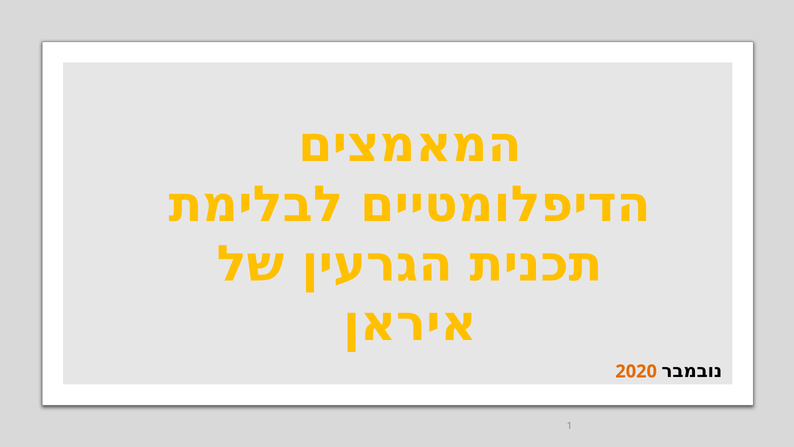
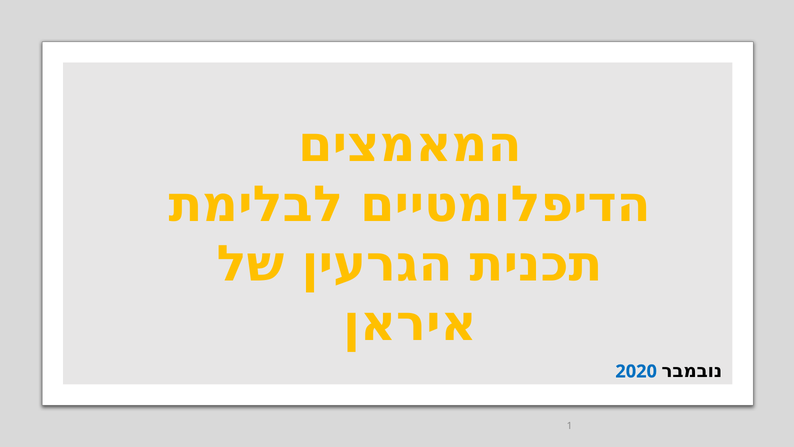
2020 colour: orange -> blue
